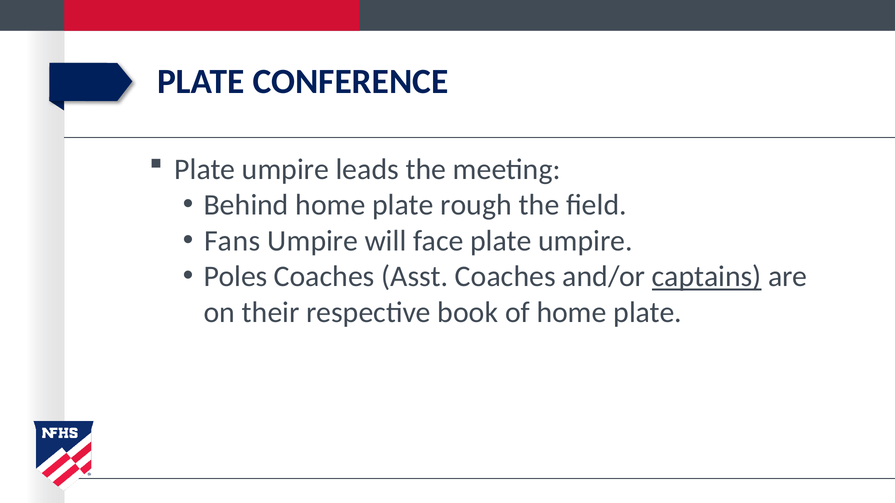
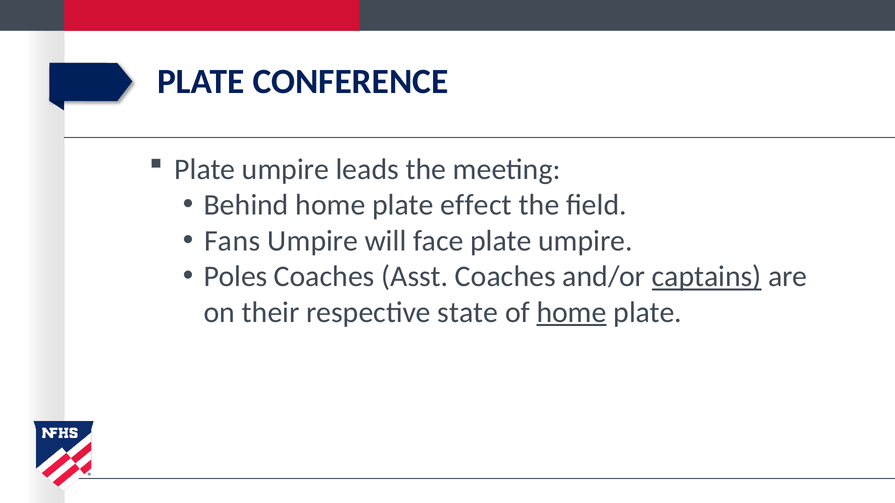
rough: rough -> effect
book: book -> state
home at (572, 313) underline: none -> present
